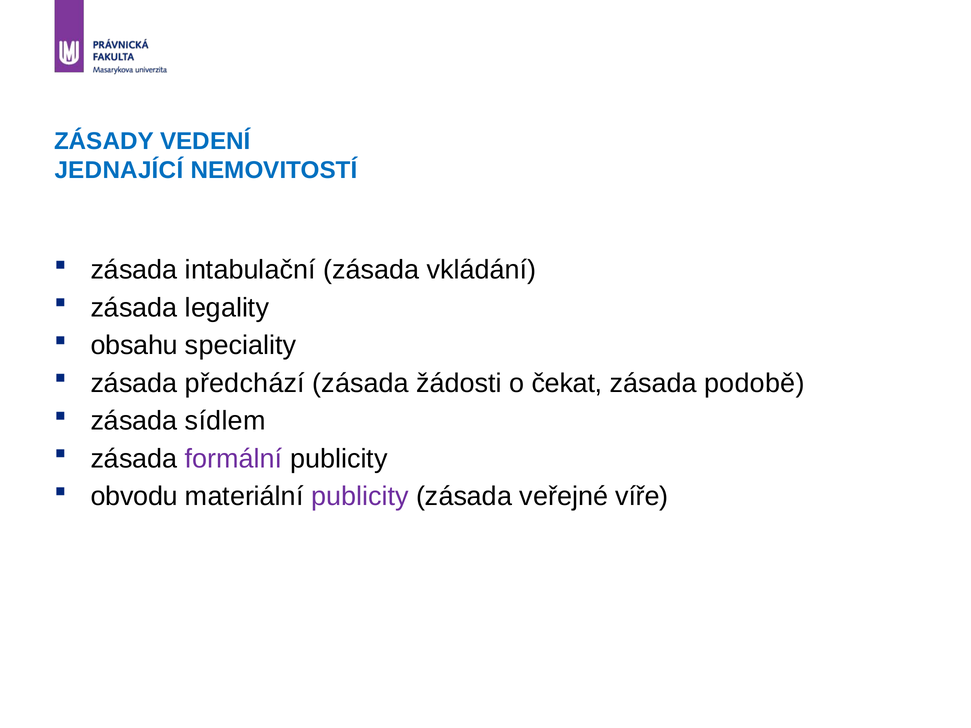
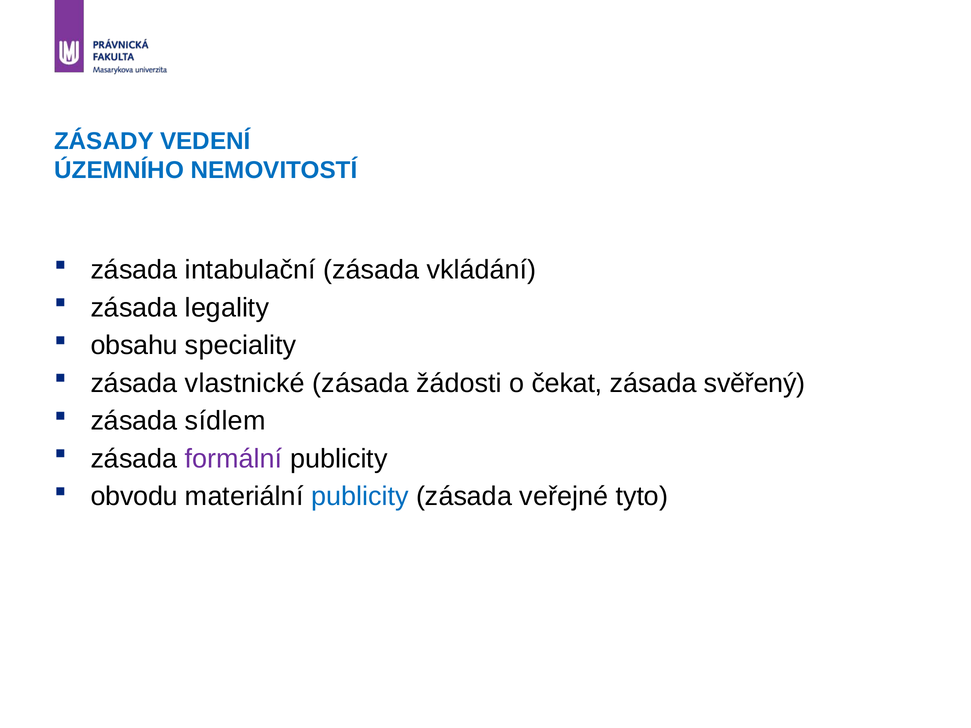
JEDNAJÍCÍ: JEDNAJÍCÍ -> ÚZEMNÍHO
předchází: předchází -> vlastnické
podobě: podobě -> svěřený
publicity at (360, 497) colour: purple -> blue
víře: víře -> tyto
